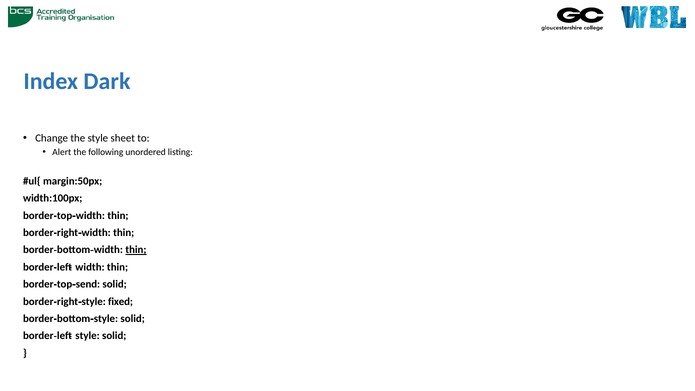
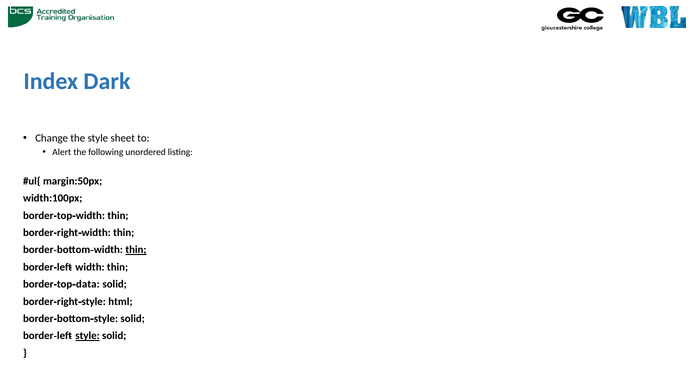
send: send -> data
fixed: fixed -> html
style at (87, 336) underline: none -> present
